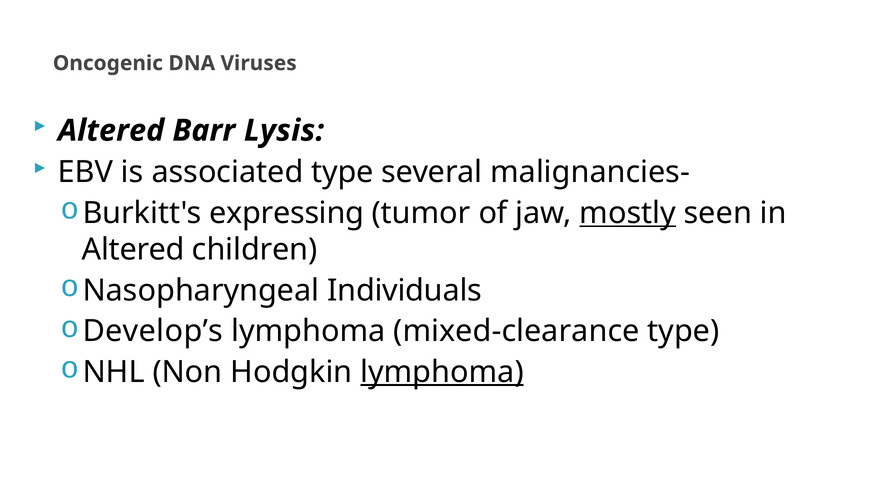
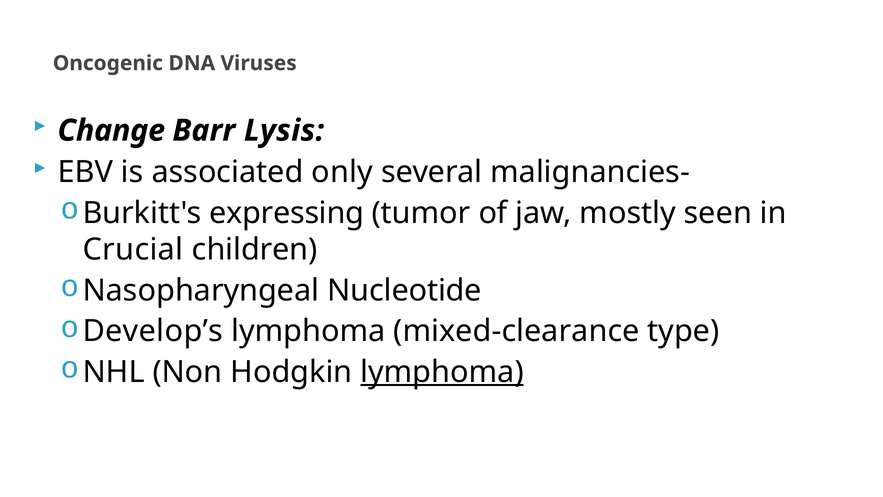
Altered at (111, 131): Altered -> Change
associated type: type -> only
mostly underline: present -> none
Altered at (133, 250): Altered -> Crucial
Individuals: Individuals -> Nucleotide
